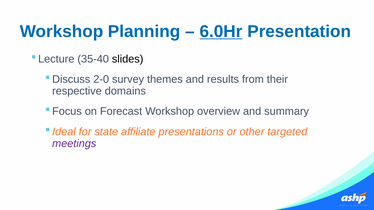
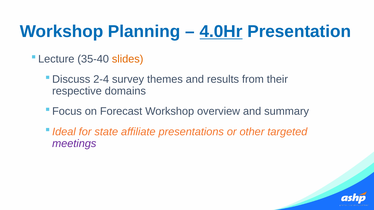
6.0Hr: 6.0Hr -> 4.0Hr
slides colour: black -> orange
2-0: 2-0 -> 2-4
